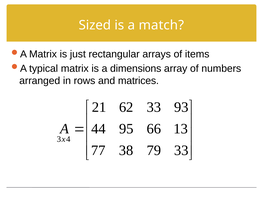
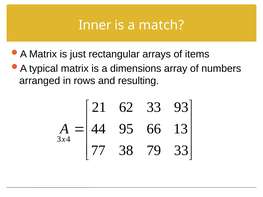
Sized: Sized -> Inner
matrices: matrices -> resulting
